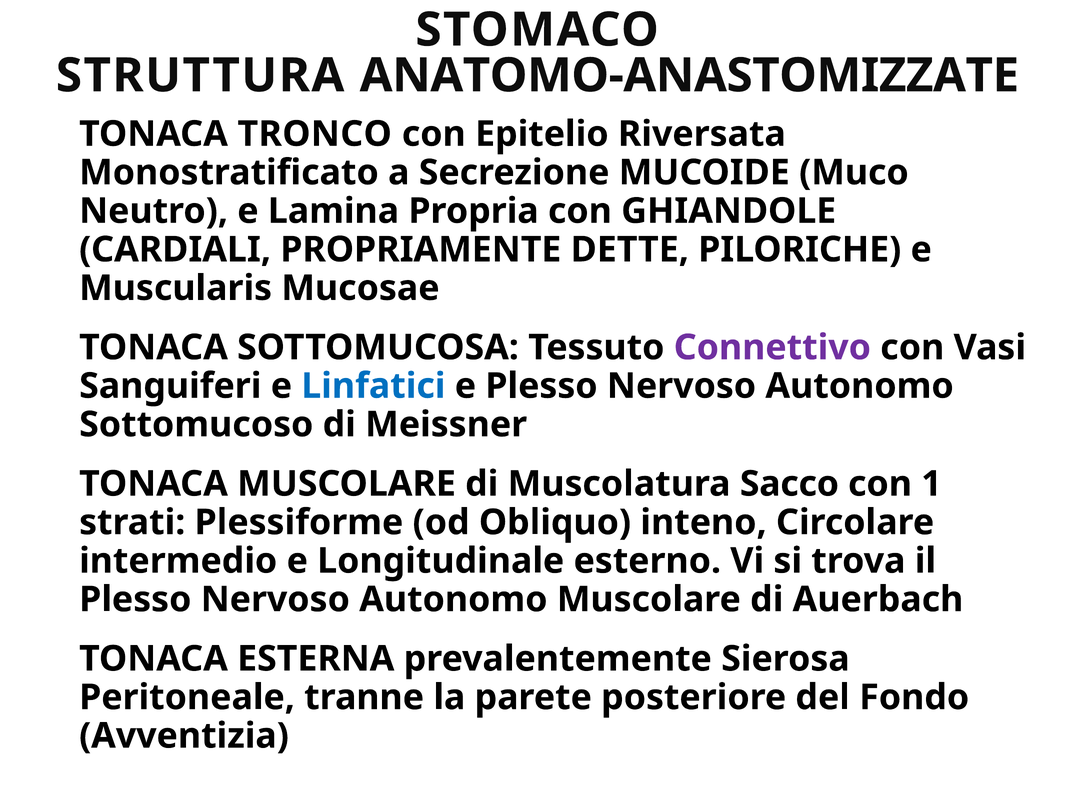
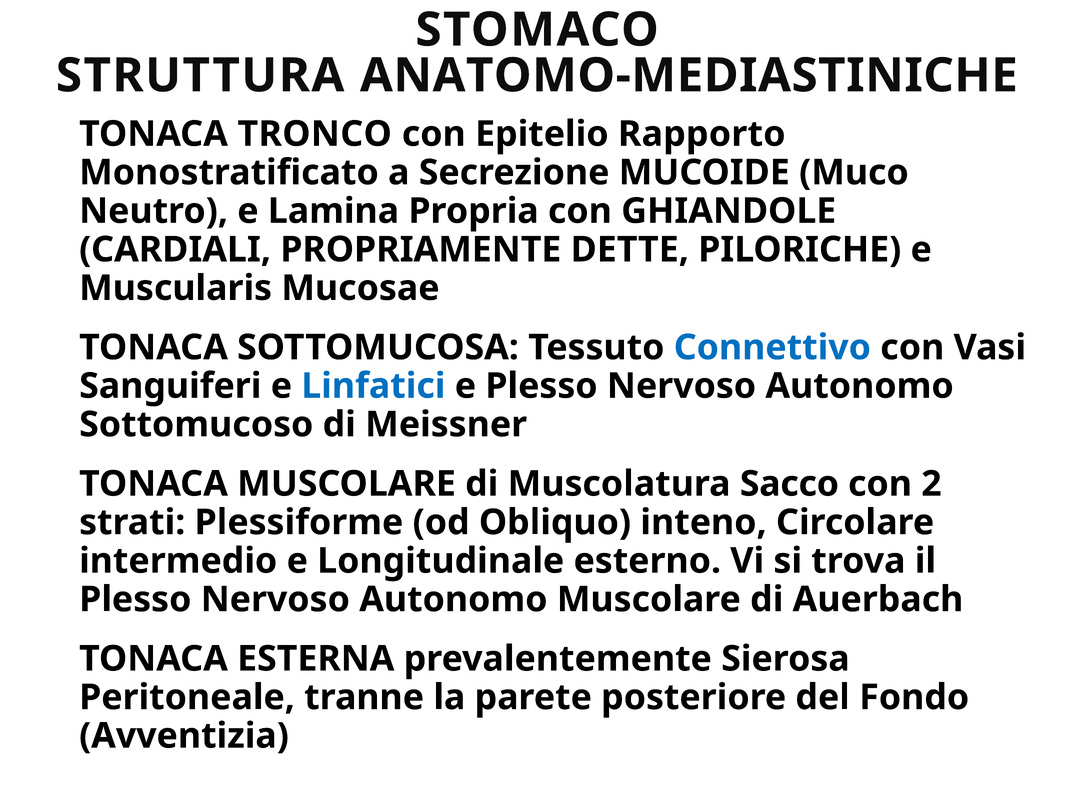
ANATOMO-ANASTOMIZZATE: ANATOMO-ANASTOMIZZATE -> ANATOMO-MEDIASTINICHE
Riversata: Riversata -> Rapporto
Connettivo colour: purple -> blue
1: 1 -> 2
